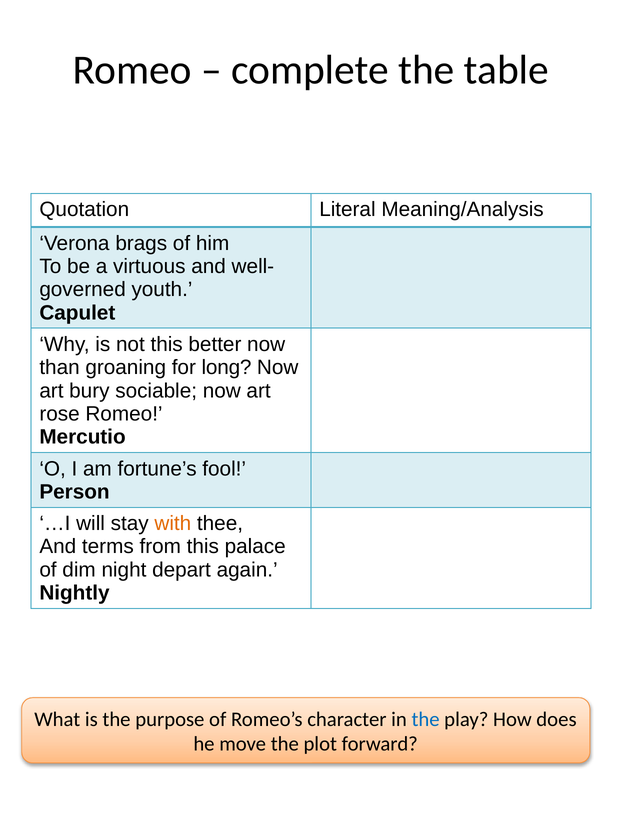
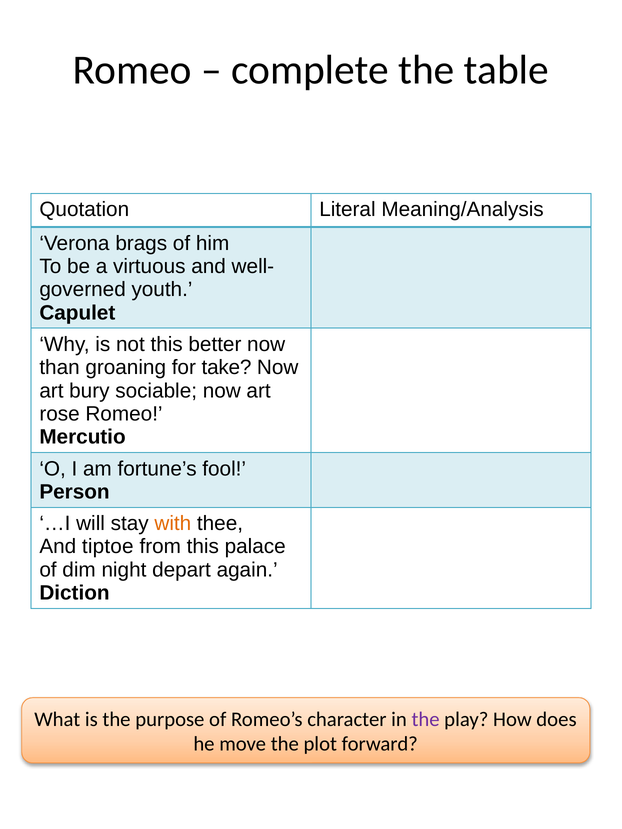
long: long -> take
terms: terms -> tiptoe
Nightly: Nightly -> Diction
the at (426, 720) colour: blue -> purple
